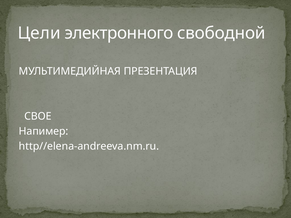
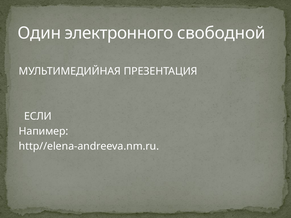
Цели: Цели -> Один
СВОЕ: СВОЕ -> ЕСЛИ
